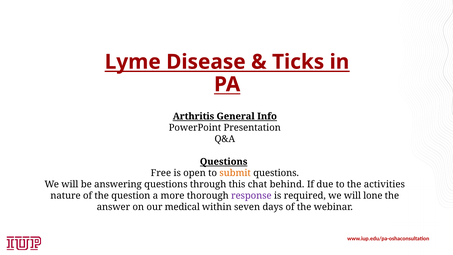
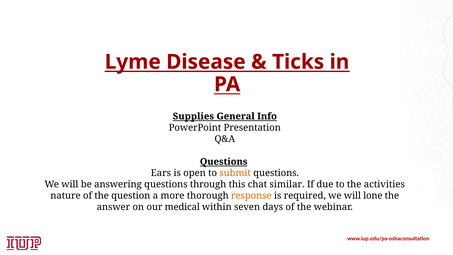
Arthritis: Arthritis -> Supplies
Free: Free -> Ears
behind: behind -> similar
response colour: purple -> orange
